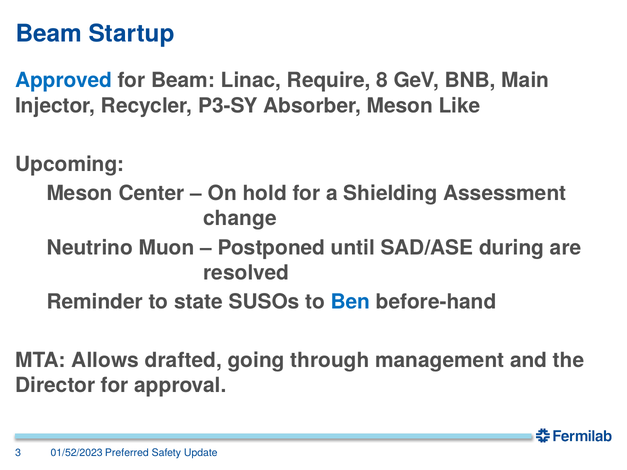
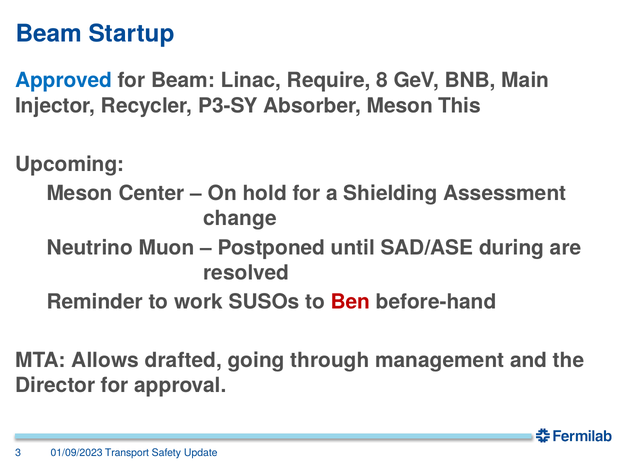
Like: Like -> This
state: state -> work
Ben colour: blue -> red
01/52/2023: 01/52/2023 -> 01/09/2023
Preferred: Preferred -> Transport
